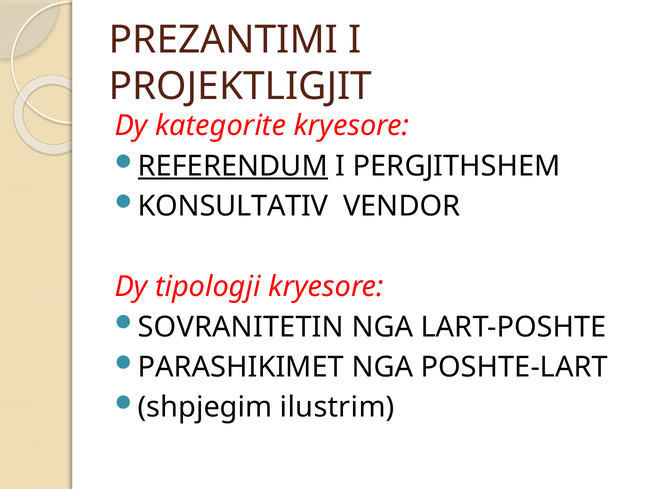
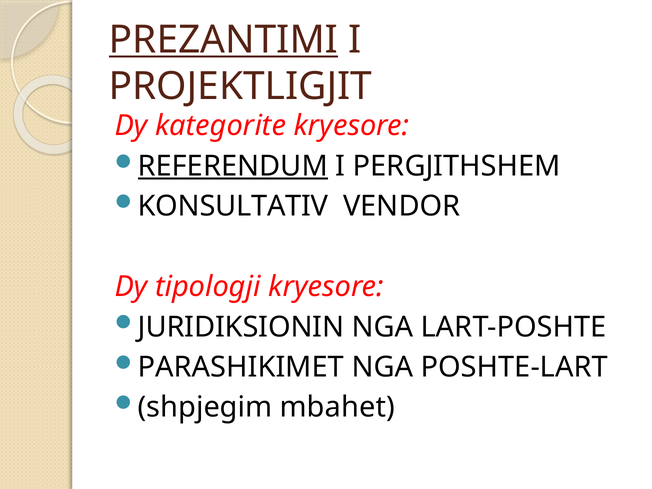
PREZANTIMI underline: none -> present
SOVRANITETIN: SOVRANITETIN -> JURIDIKSIONIN
ilustrim: ilustrim -> mbahet
